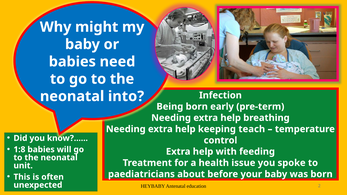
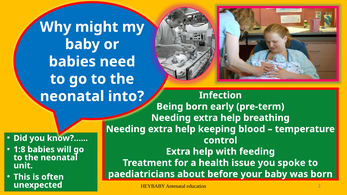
teach: teach -> blood
